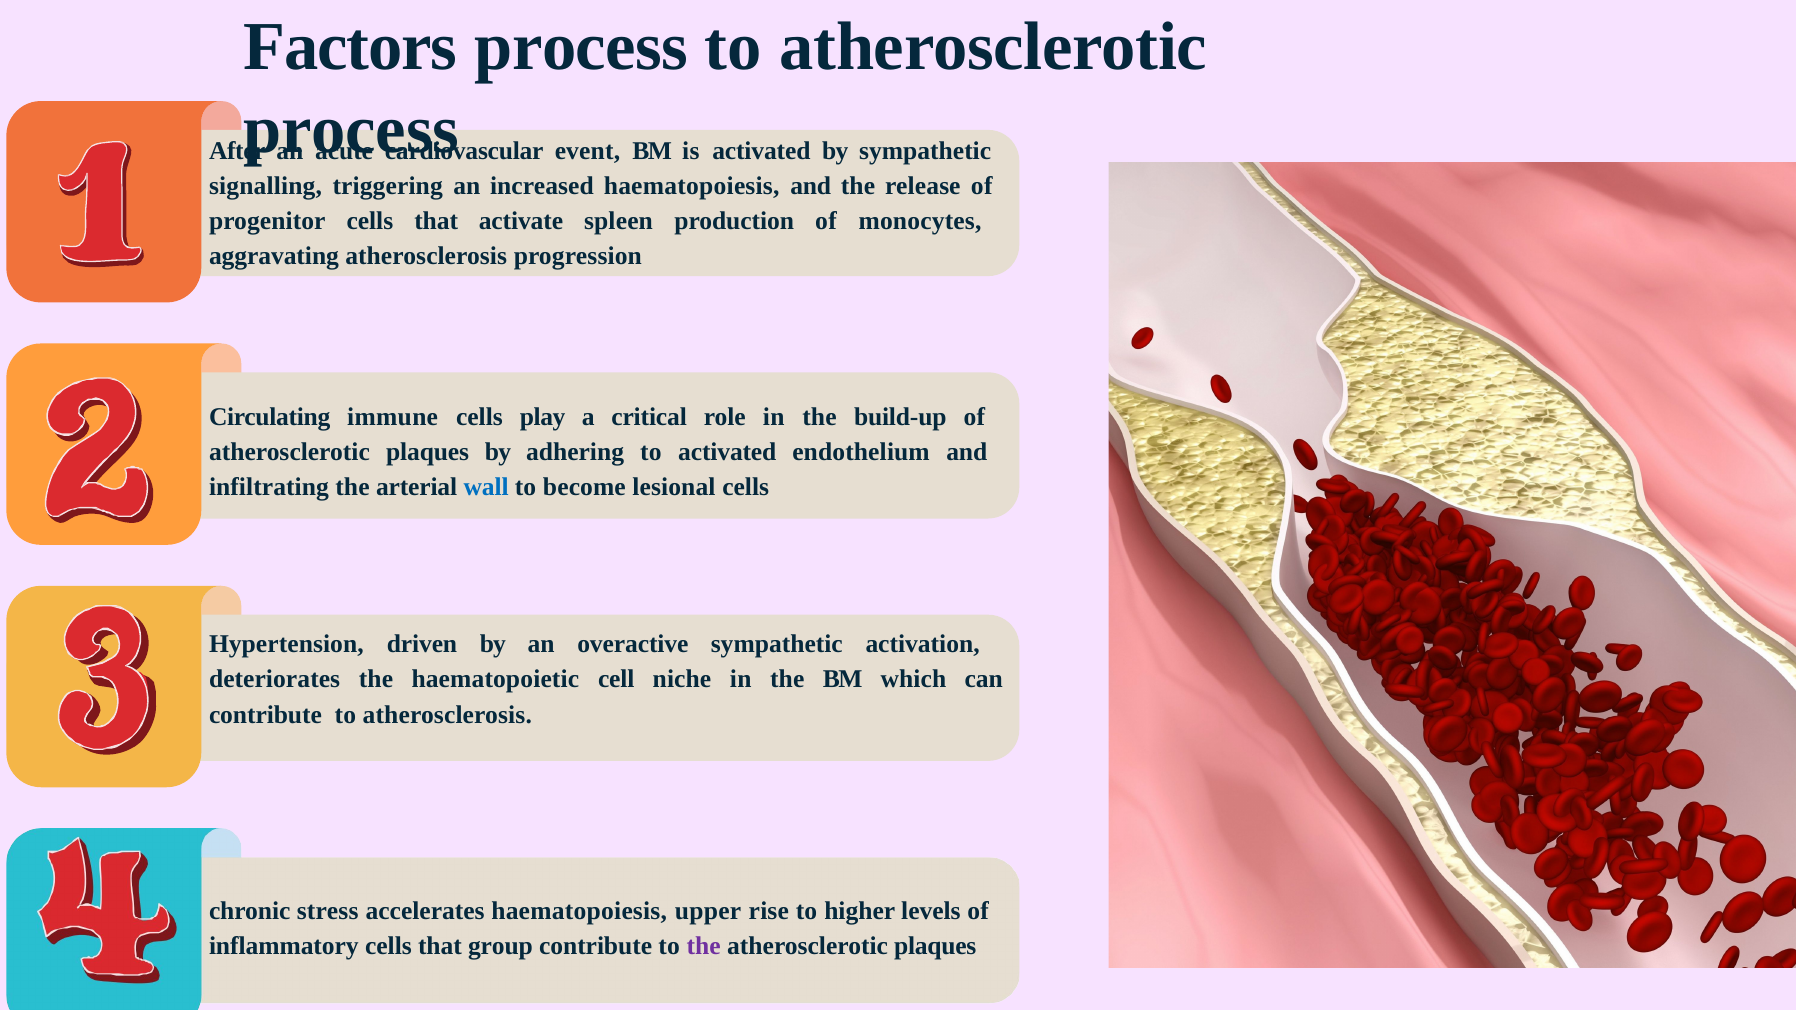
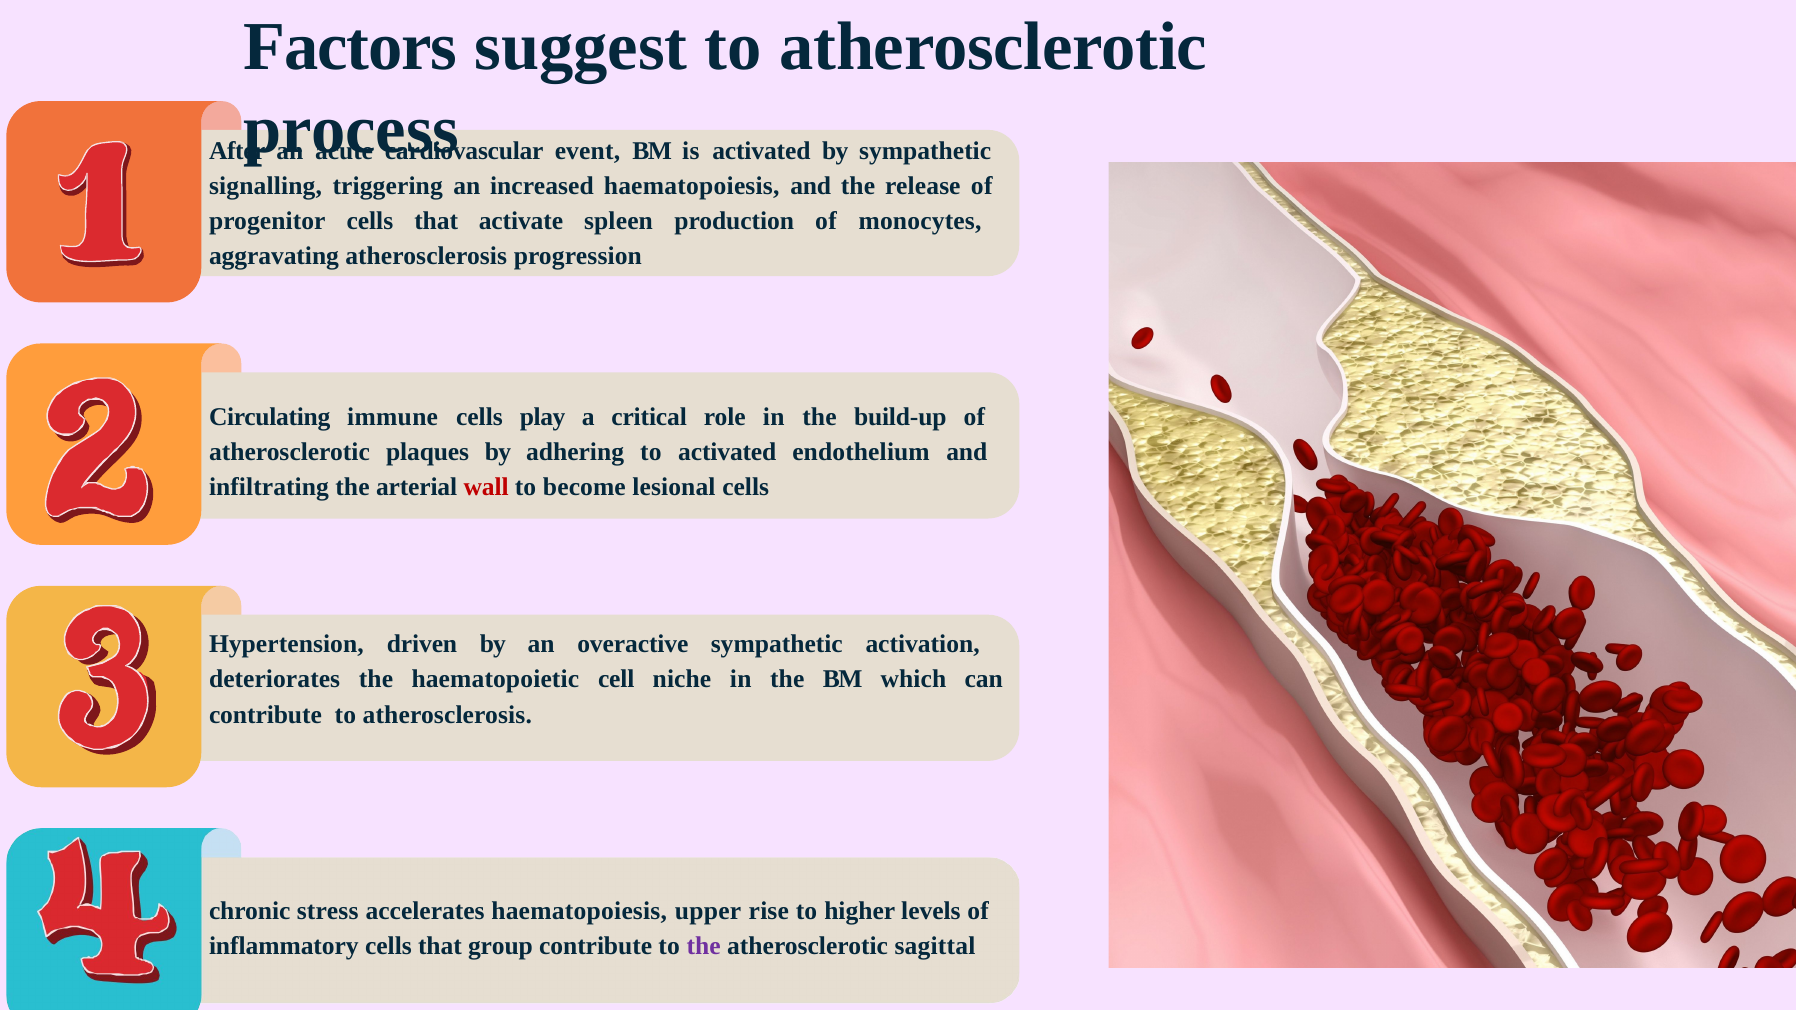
Factors process: process -> suggest
wall colour: blue -> red
plaques at (935, 947): plaques -> sagittal
